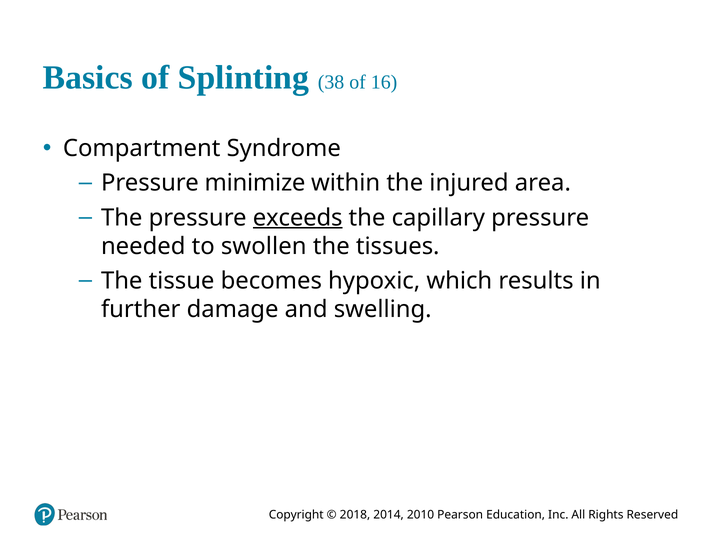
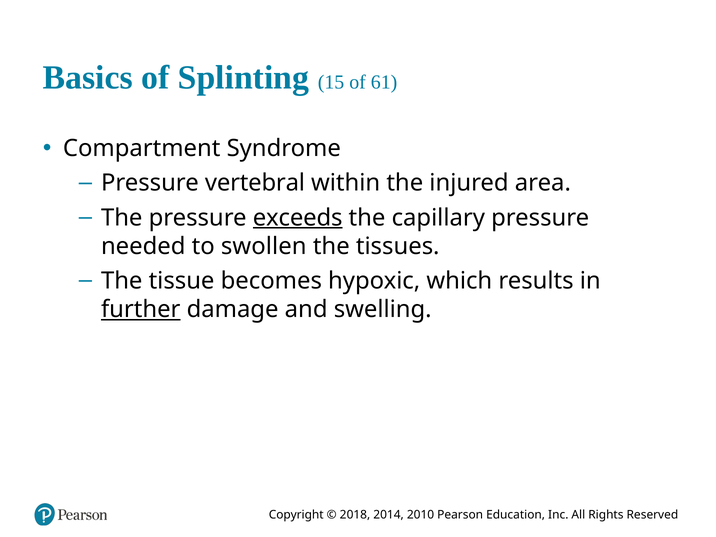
38: 38 -> 15
16: 16 -> 61
minimize: minimize -> vertebral
further underline: none -> present
